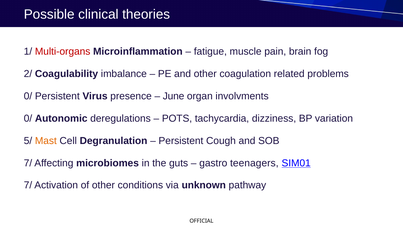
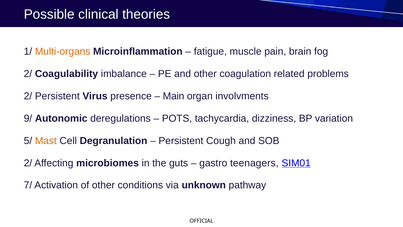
Multi-organs colour: red -> orange
0/ at (28, 96): 0/ -> 2/
June: June -> Main
0/ at (28, 118): 0/ -> 9/
7/ at (28, 163): 7/ -> 2/
